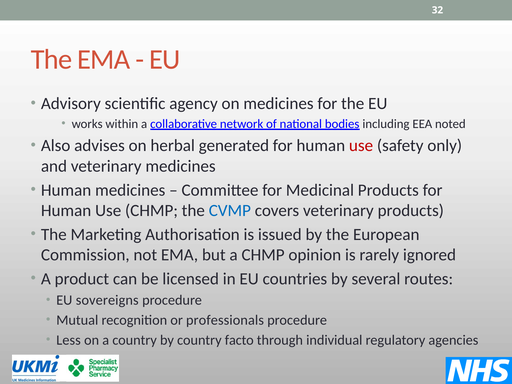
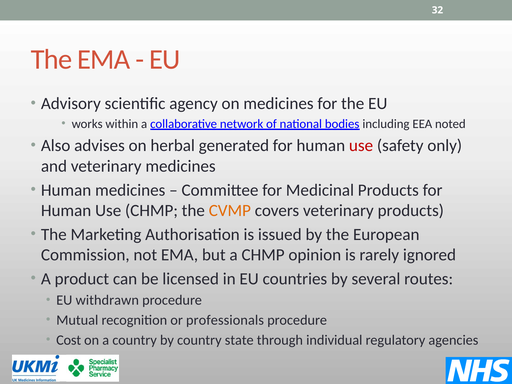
CVMP colour: blue -> orange
sovereigns: sovereigns -> withdrawn
Less: Less -> Cost
facto: facto -> state
